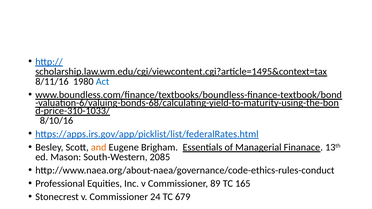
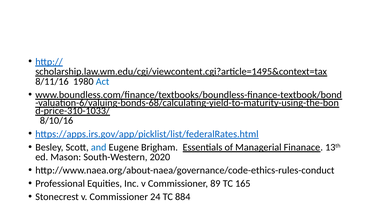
and colour: orange -> blue
2085: 2085 -> 2020
679: 679 -> 884
